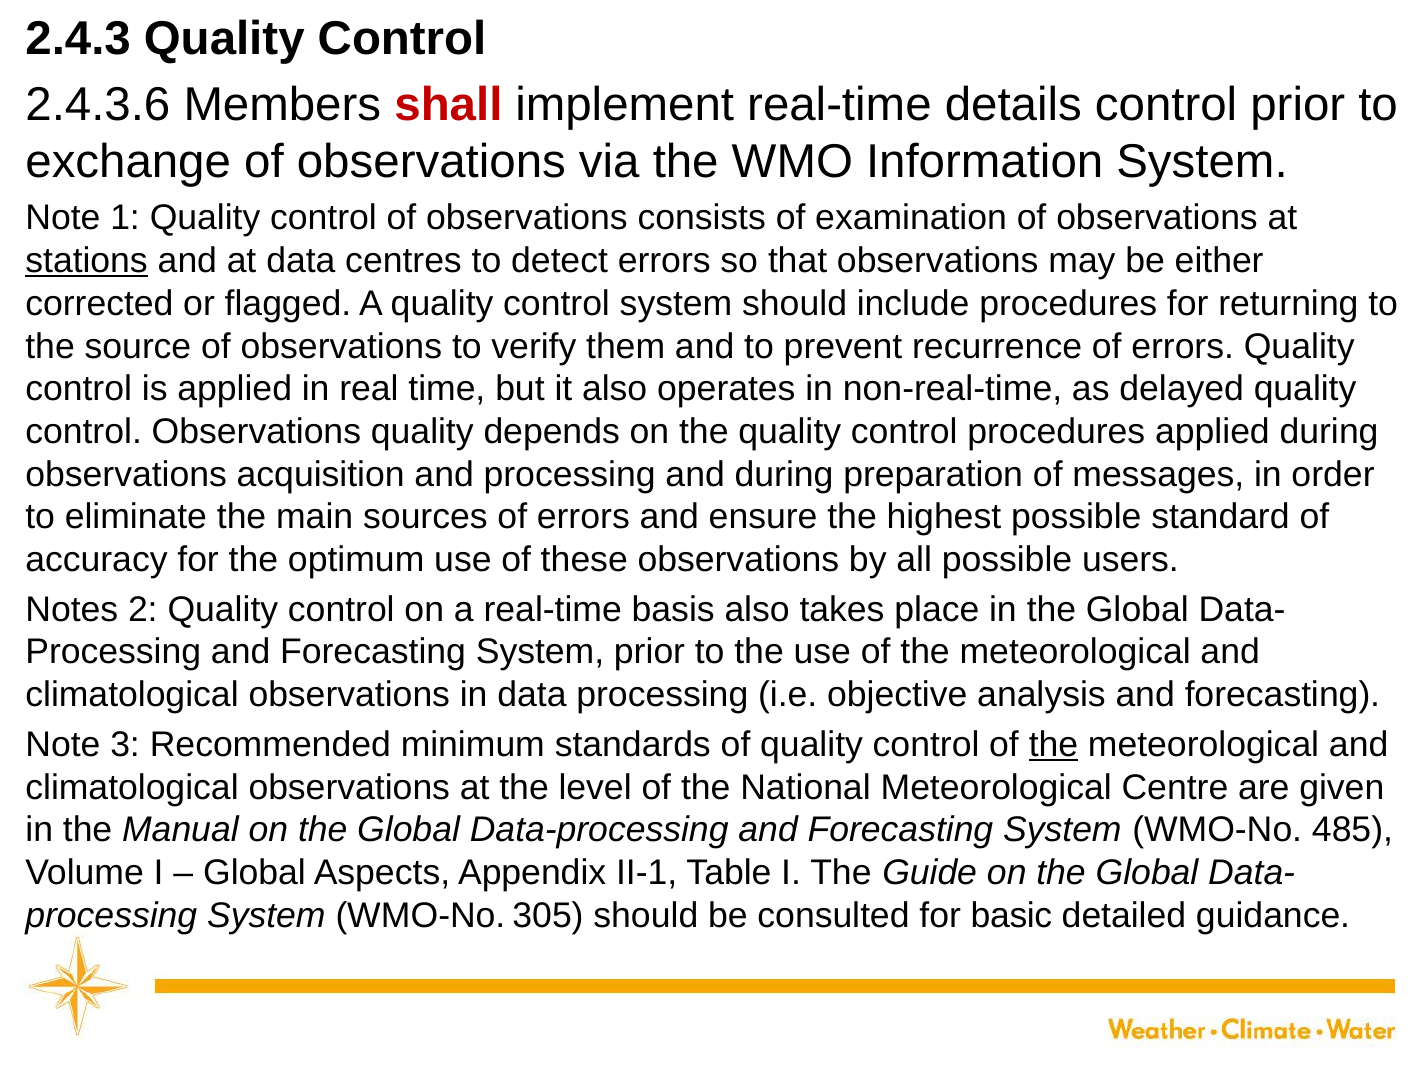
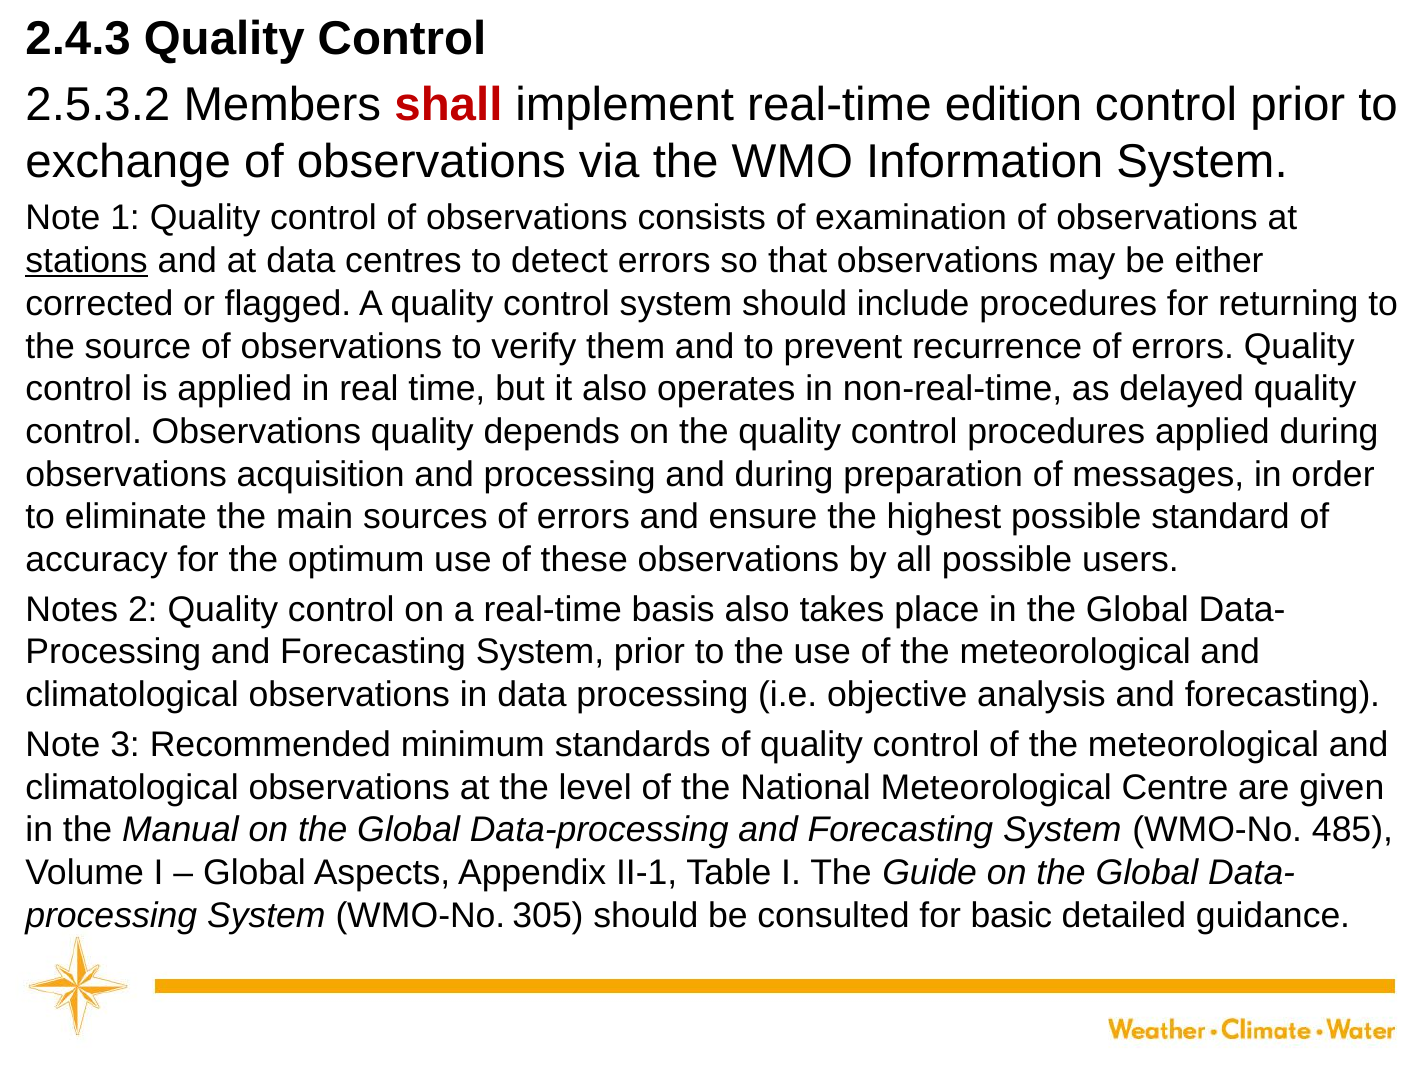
2.4.3.6: 2.4.3.6 -> 2.5.3.2
details: details -> edition
the at (1053, 745) underline: present -> none
